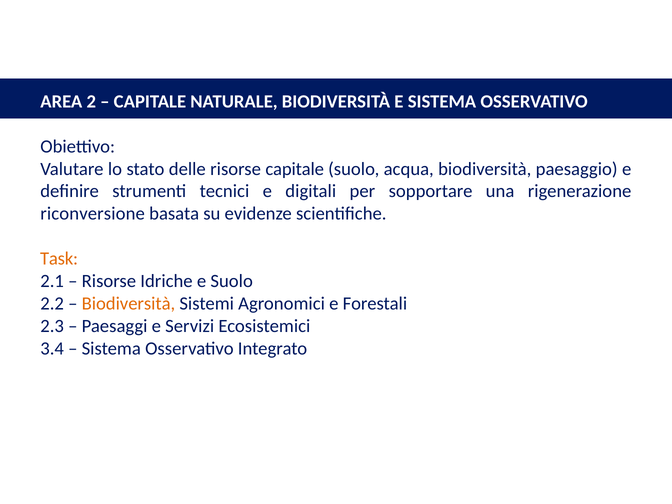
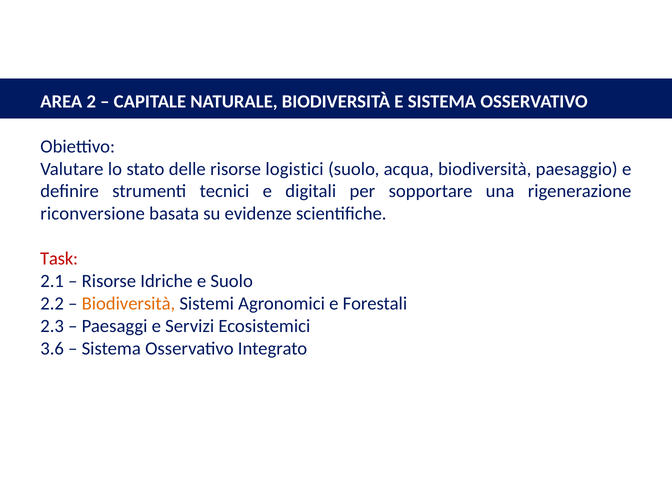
risorse capitale: capitale -> logistici
Task colour: orange -> red
3.4: 3.4 -> 3.6
